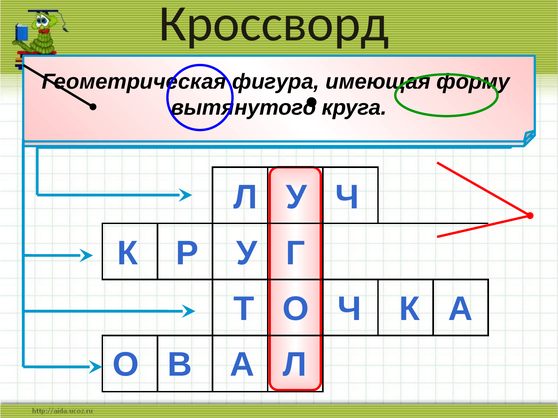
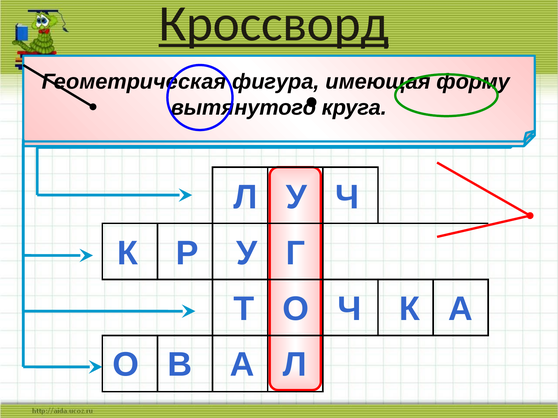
Кроссворд underline: none -> present
